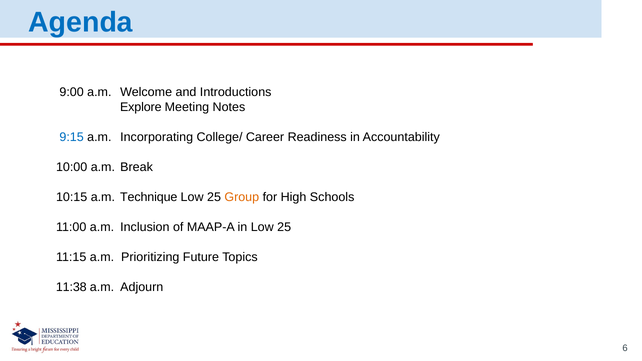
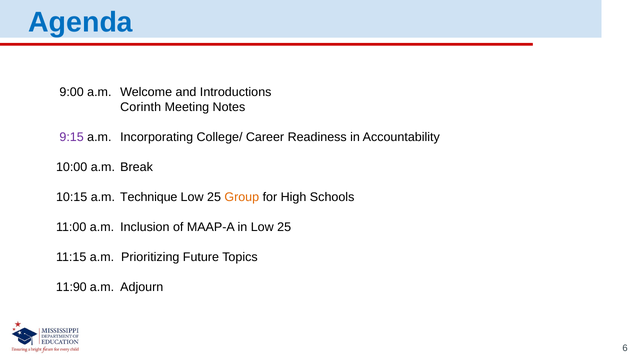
Explore: Explore -> Corinth
9:15 colour: blue -> purple
11:38: 11:38 -> 11:90
